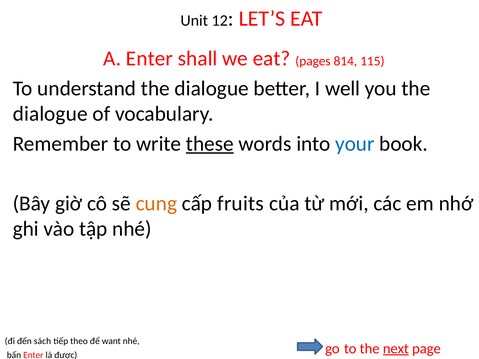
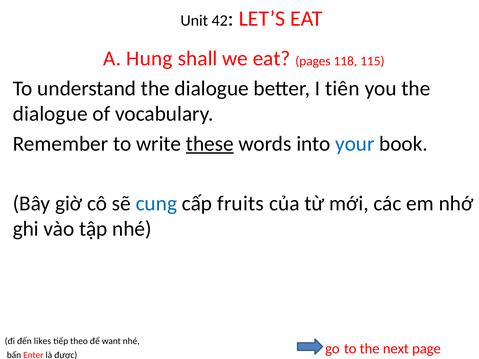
12: 12 -> 42
A Enter: Enter -> Hung
814: 814 -> 118
well: well -> tiên
cung colour: orange -> blue
sách: sách -> likes
next underline: present -> none
